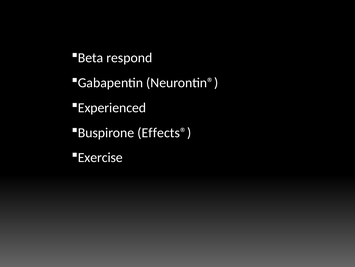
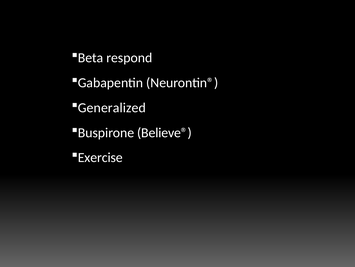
Experienced: Experienced -> Generalized
Effects®: Effects® -> Believe®
